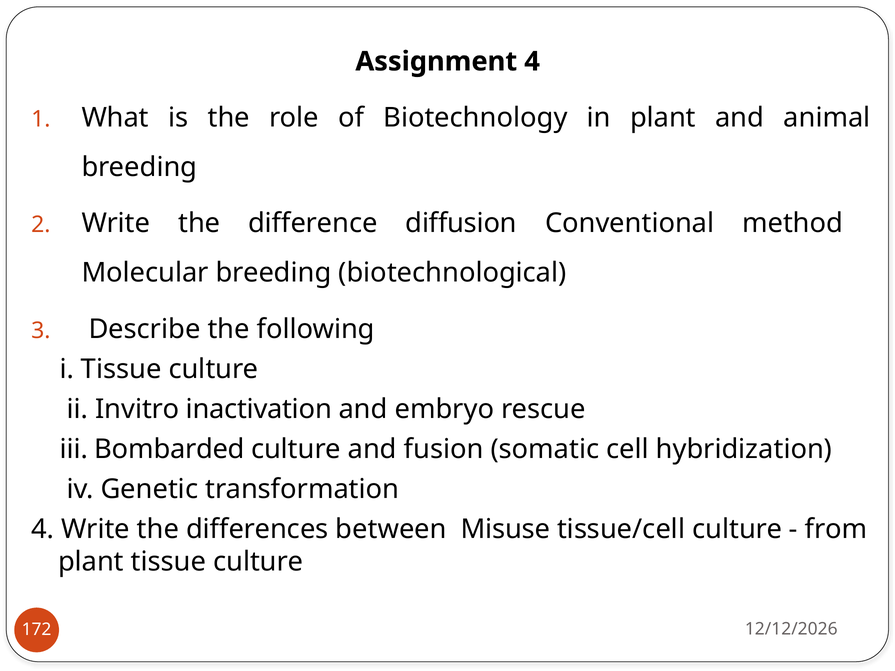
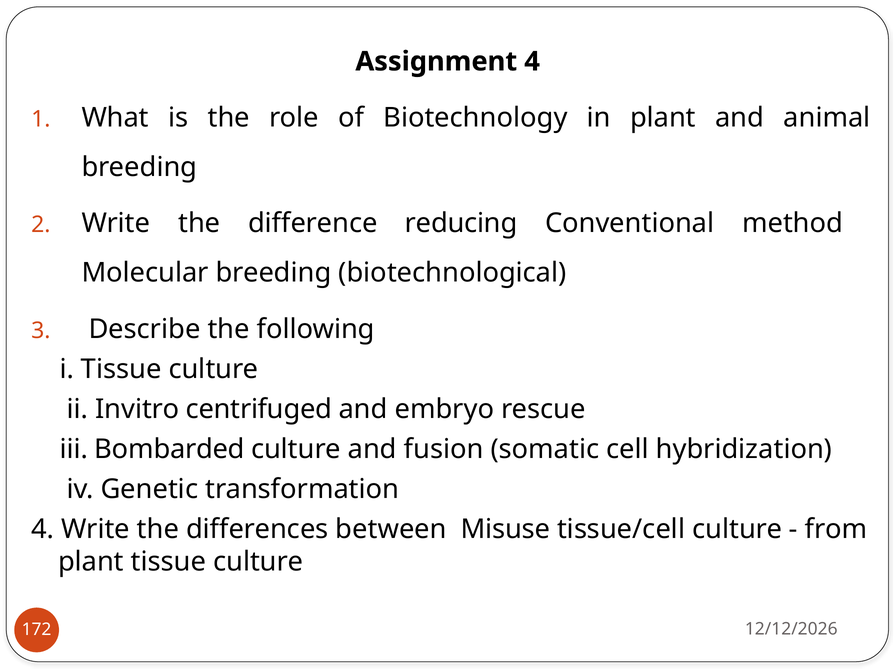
diffusion: diffusion -> reducing
inactivation: inactivation -> centrifuged
